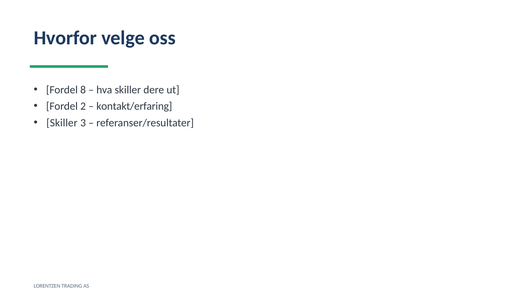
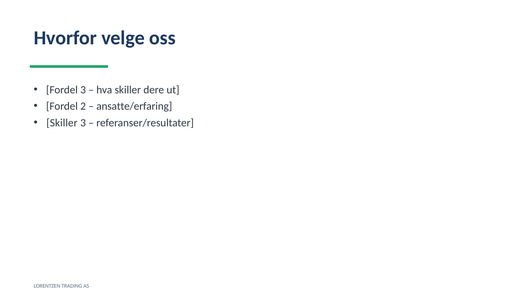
Fordel 8: 8 -> 3
kontakt/erfaring: kontakt/erfaring -> ansatte/erfaring
